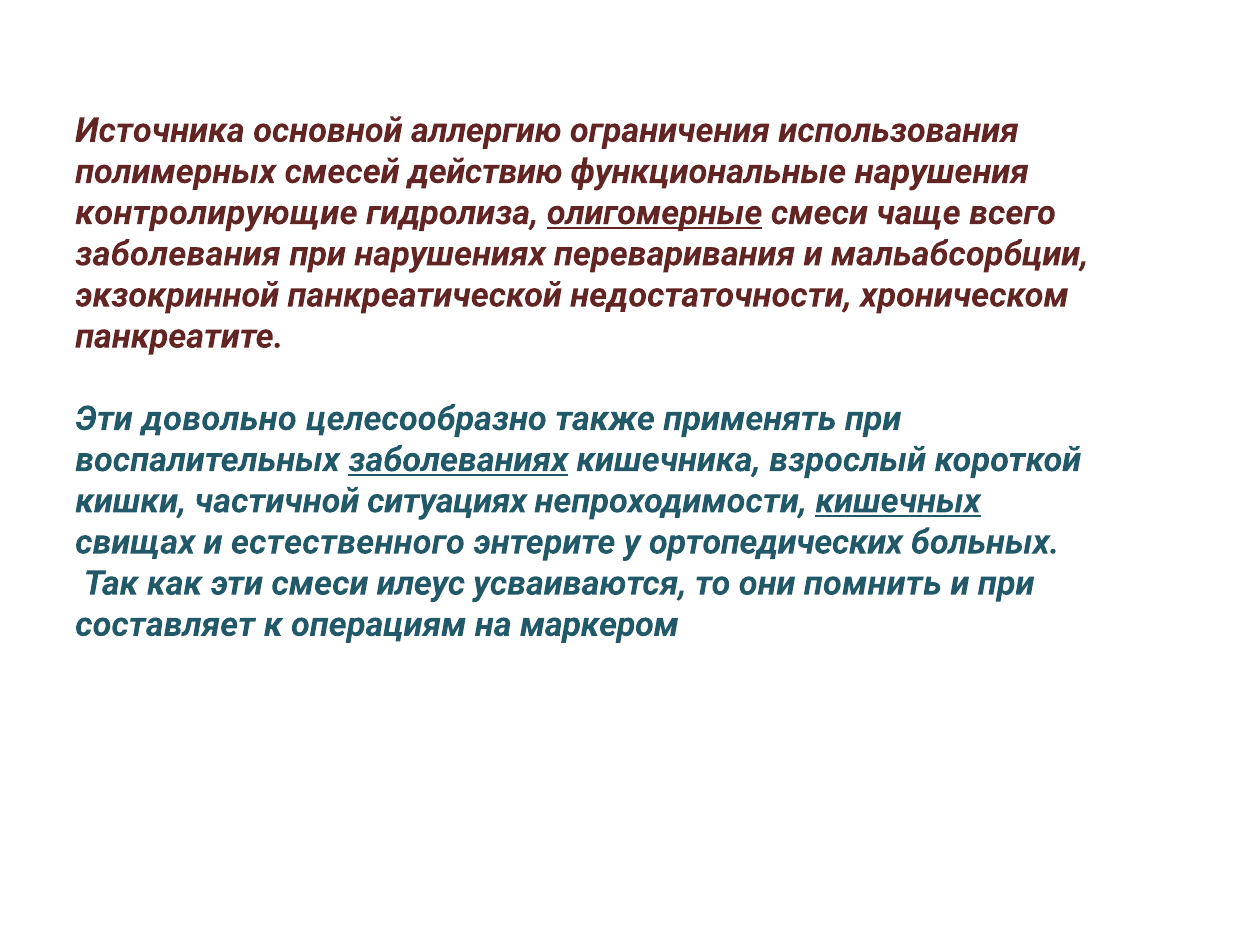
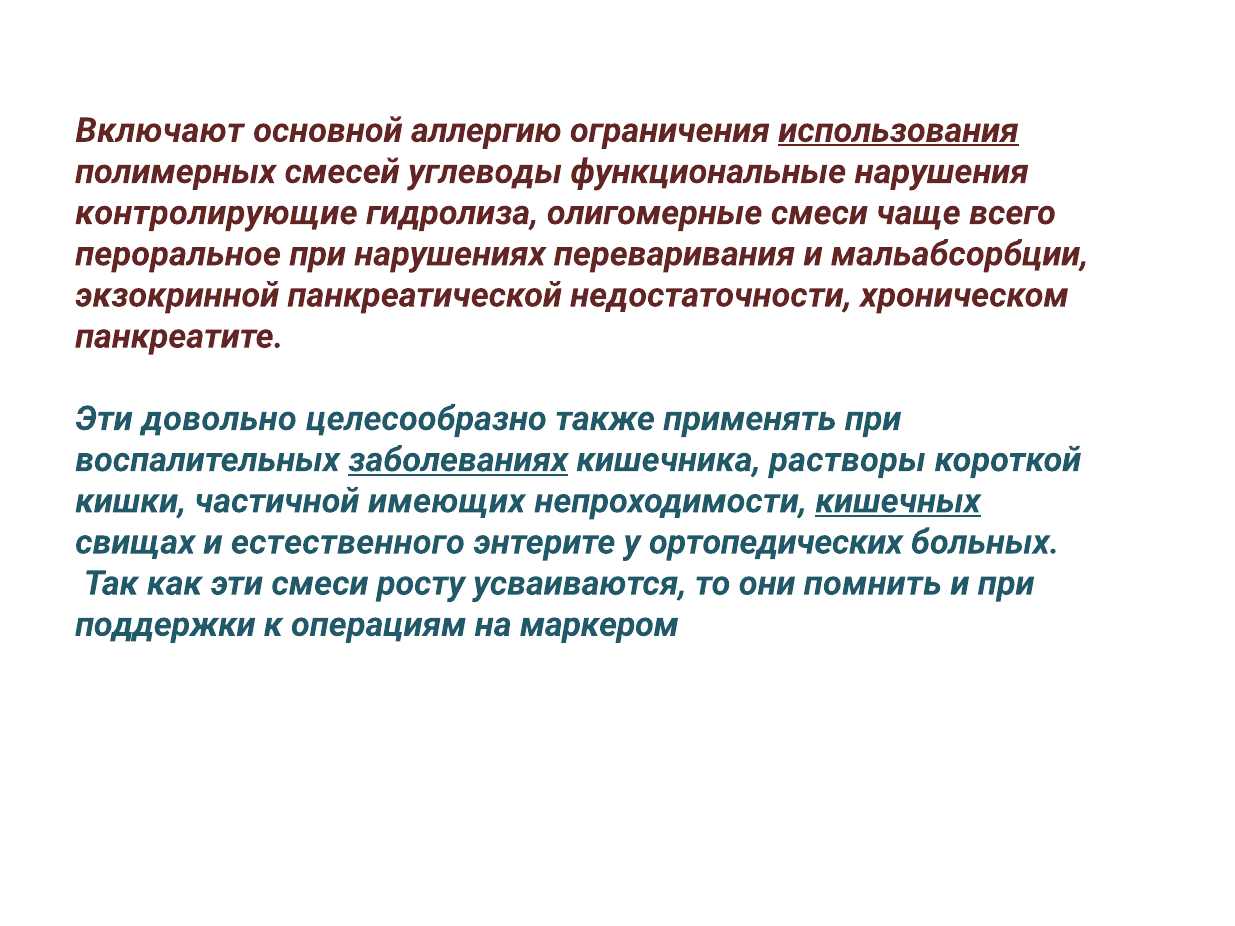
Источника: Источника -> Включают
использования underline: none -> present
действию: действию -> углеводы
олигомерные underline: present -> none
заболевания: заболевания -> пероральное
взрослый: взрослый -> растворы
ситуациях: ситуациях -> имеющих
илеус: илеус -> росту
составляет: составляет -> поддержки
